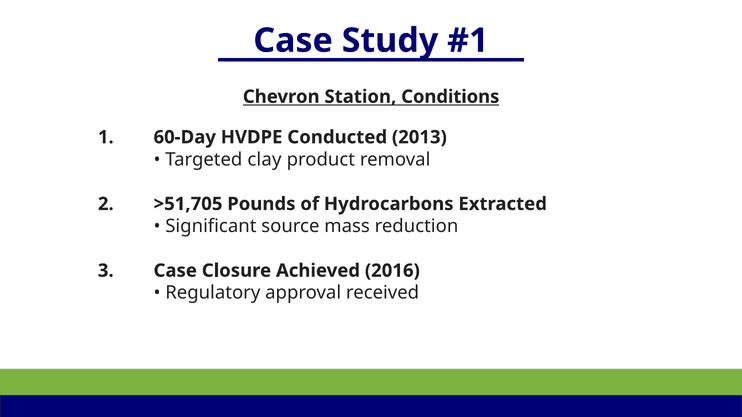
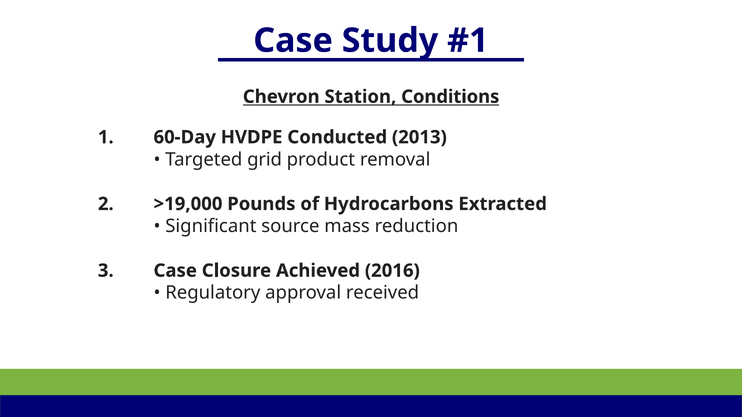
clay: clay -> grid
>51,705: >51,705 -> >19,000
